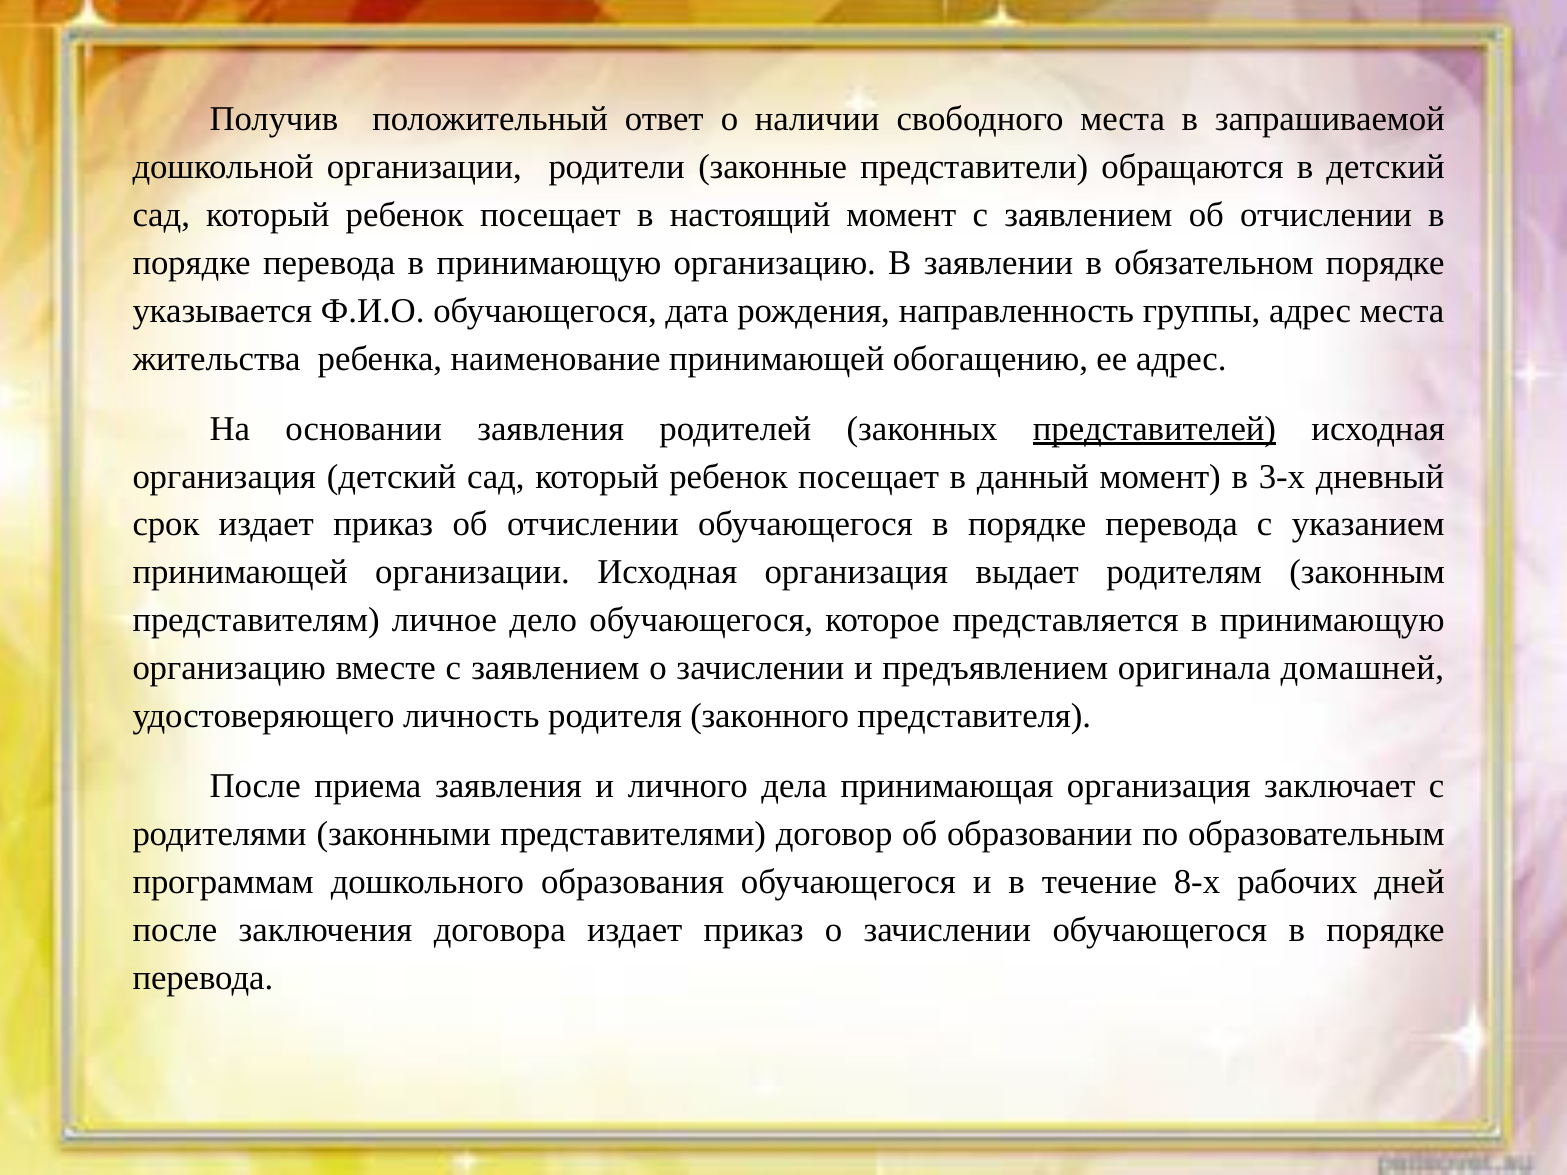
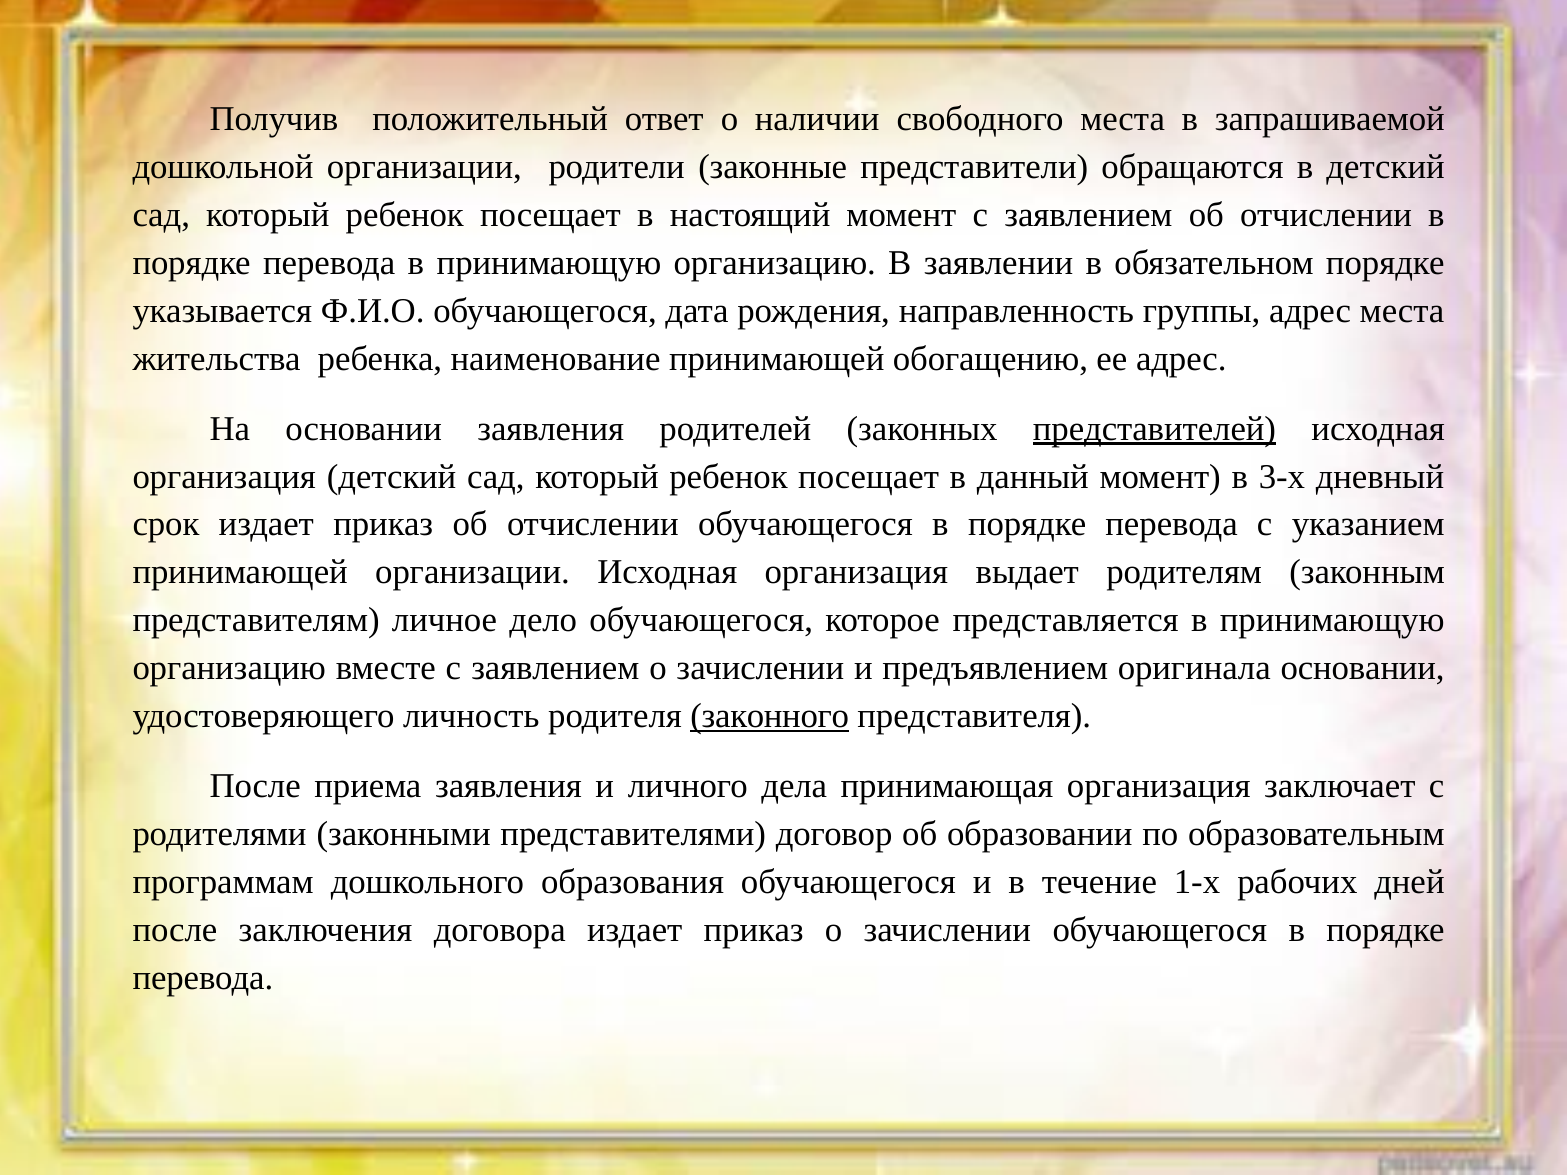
оригинала домашней: домашней -> основании
законного underline: none -> present
8-х: 8-х -> 1-х
